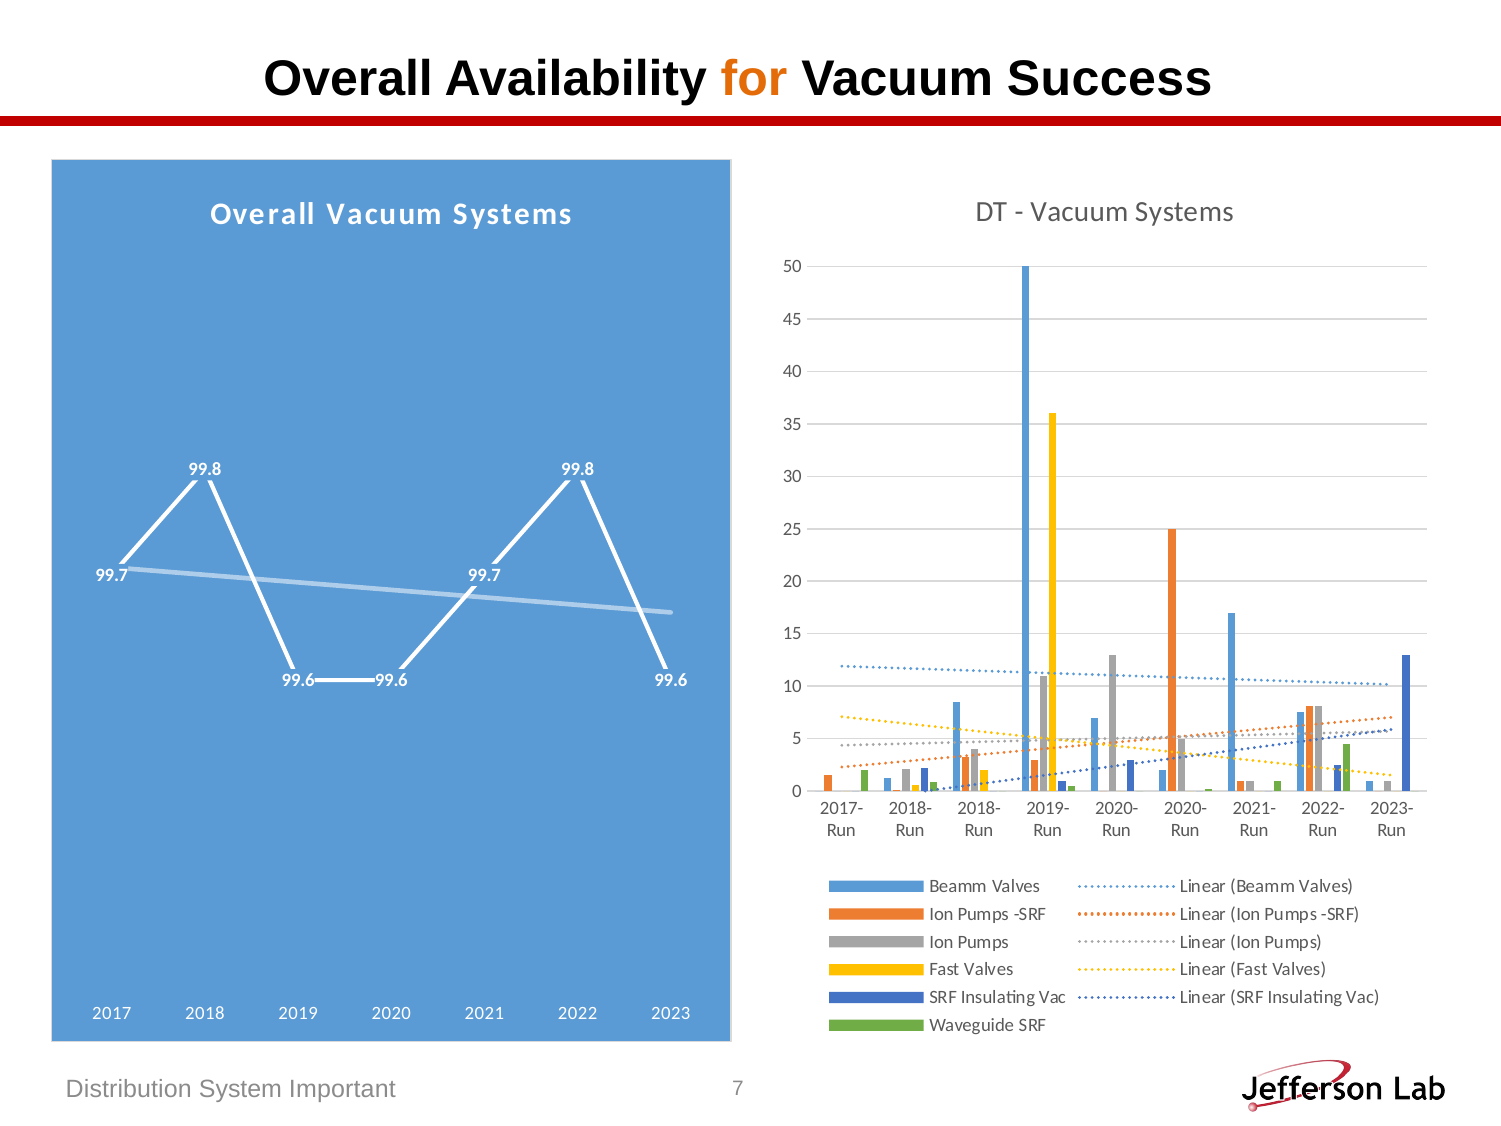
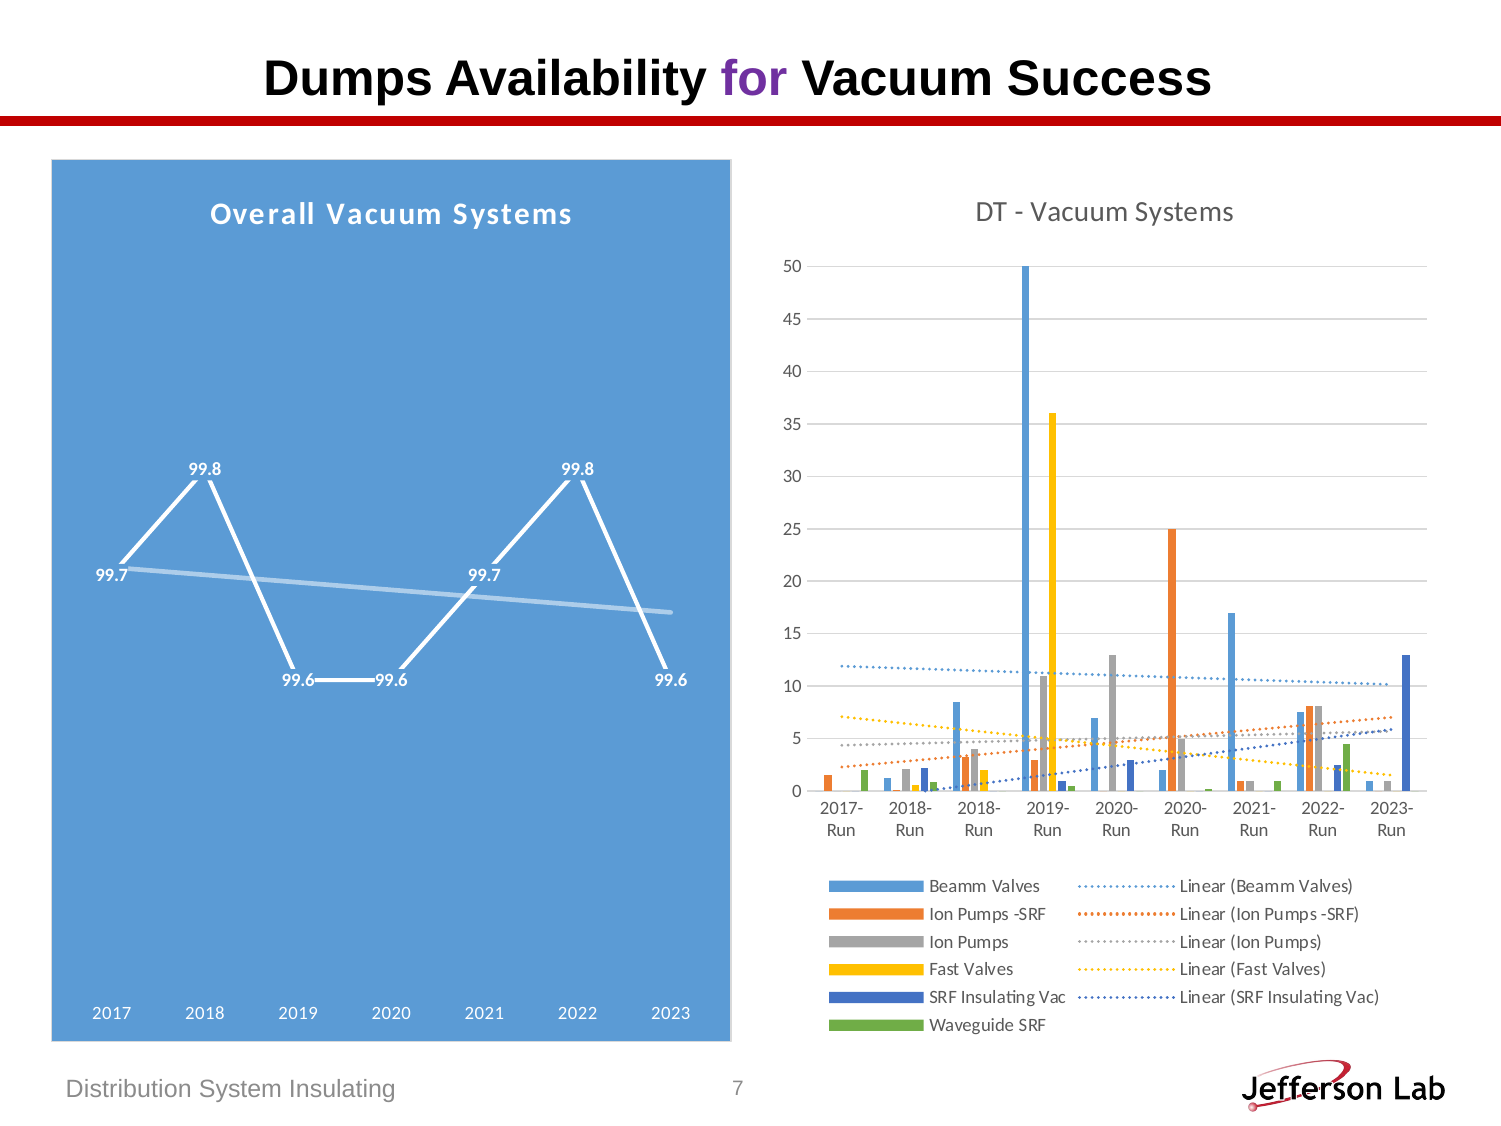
Overall at (348, 79): Overall -> Dumps
for colour: orange -> purple
System Important: Important -> Insulating
